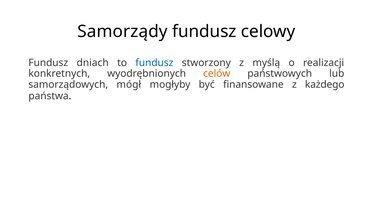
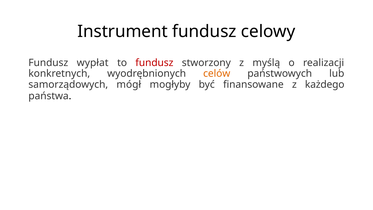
Samorządy: Samorządy -> Instrument
dniach: dniach -> wypłat
fundusz at (154, 63) colour: blue -> red
